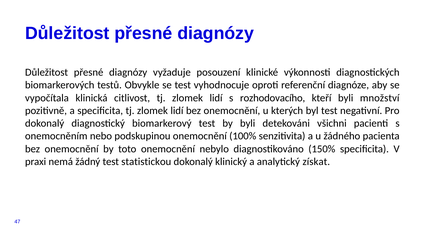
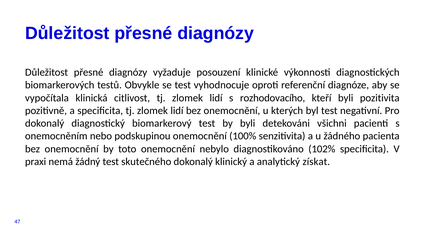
množství: množství -> pozitivita
150%: 150% -> 102%
statistickou: statistickou -> skutečného
